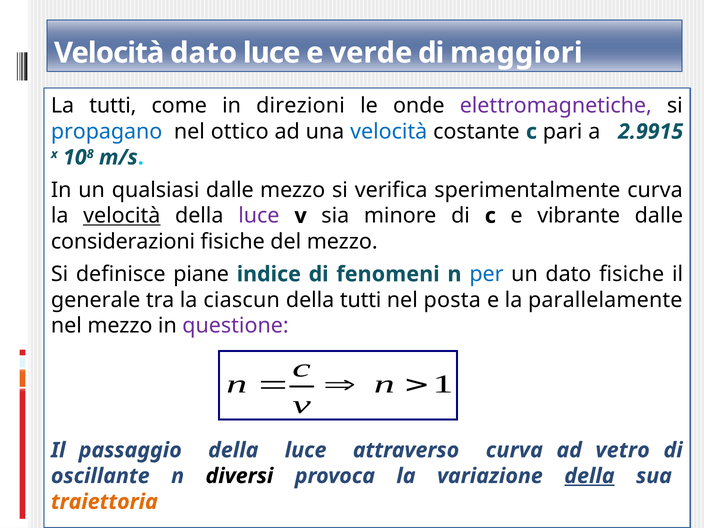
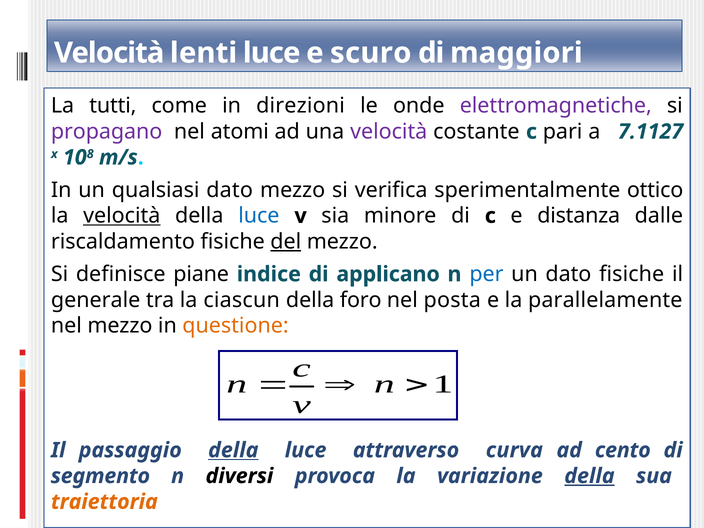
Velocità dato: dato -> lenti
verde: verde -> scuro
propagano colour: blue -> purple
ottico: ottico -> atomi
velocità at (389, 132) colour: blue -> purple
2.9915: 2.9915 -> 7.1127
qualsiasi dalle: dalle -> dato
sperimentalmente curva: curva -> ottico
luce at (259, 216) colour: purple -> blue
vibrante: vibrante -> distanza
considerazioni: considerazioni -> riscaldamento
del underline: none -> present
fenomeni: fenomeni -> applicano
della tutti: tutti -> foro
questione colour: purple -> orange
della at (233, 450) underline: none -> present
vetro: vetro -> cento
oscillante: oscillante -> segmento
